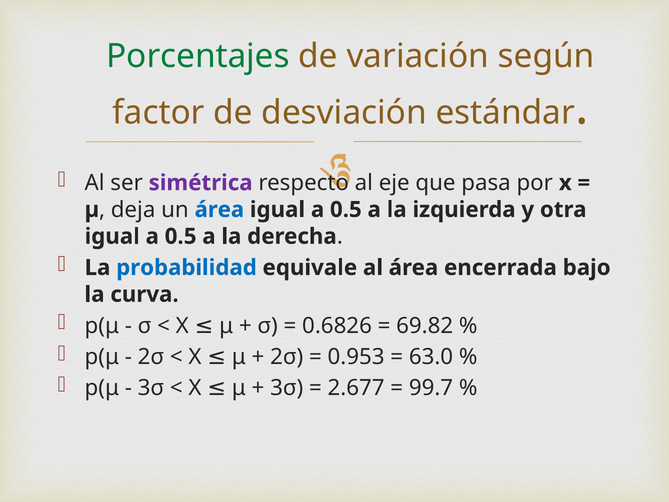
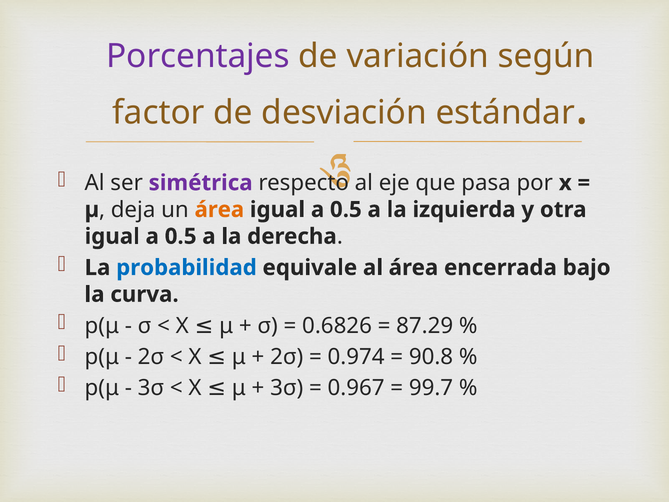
Porcentajes colour: green -> purple
área at (219, 210) colour: blue -> orange
69.82: 69.82 -> 87.29
0.953: 0.953 -> 0.974
63.0: 63.0 -> 90.8
2.677: 2.677 -> 0.967
